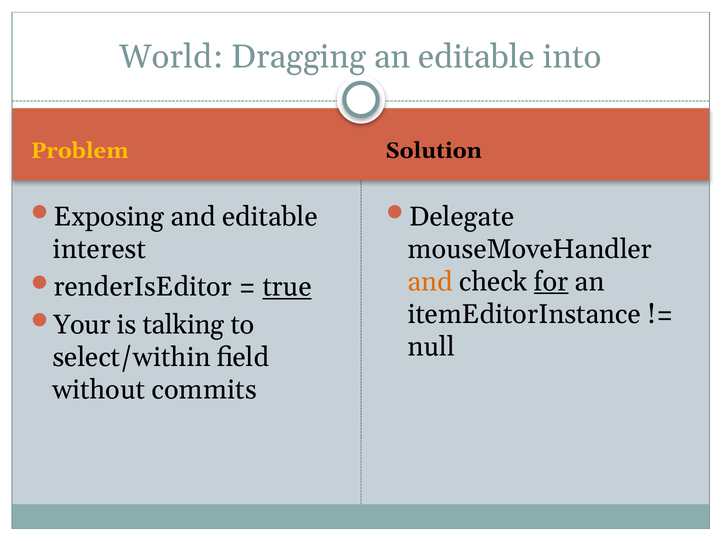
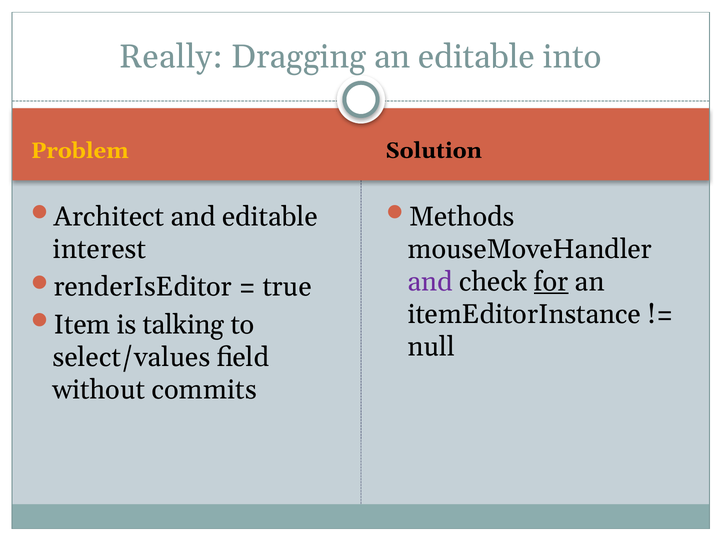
World: World -> Really
Exposing: Exposing -> Architect
Delegate: Delegate -> Methods
and at (430, 282) colour: orange -> purple
true underline: present -> none
Your: Your -> Item
select/within: select/within -> select/values
